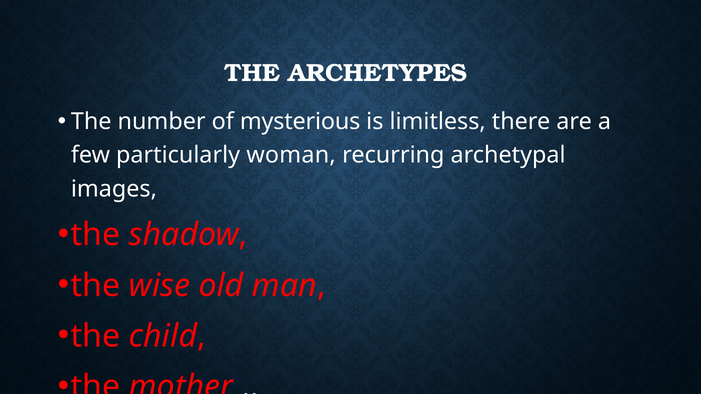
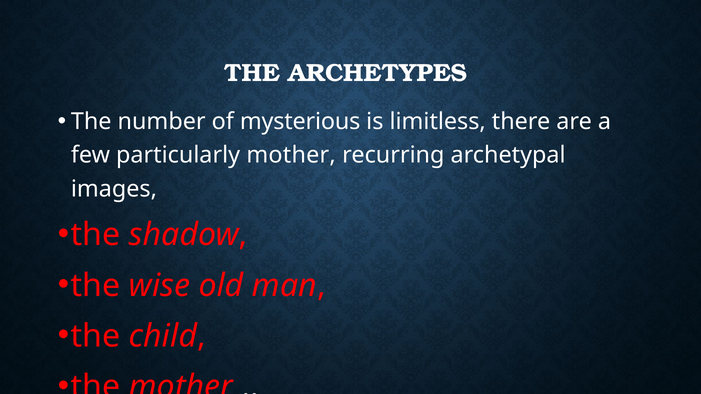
particularly woman: woman -> mother
